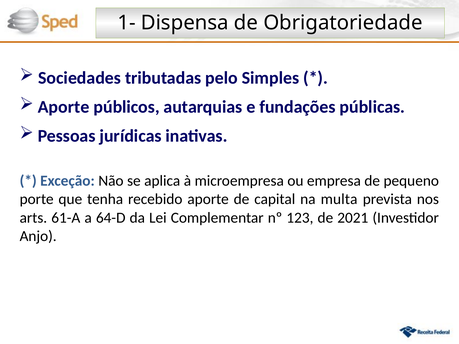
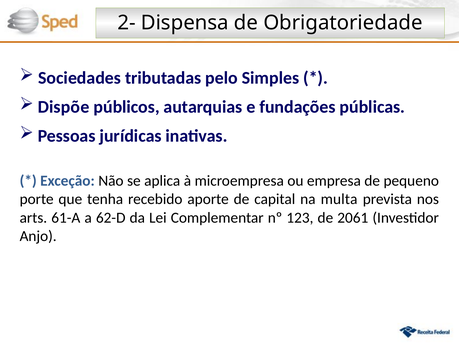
1-: 1- -> 2-
Aporte at (64, 107): Aporte -> Dispõe
64-D: 64-D -> 62-D
2021: 2021 -> 2061
